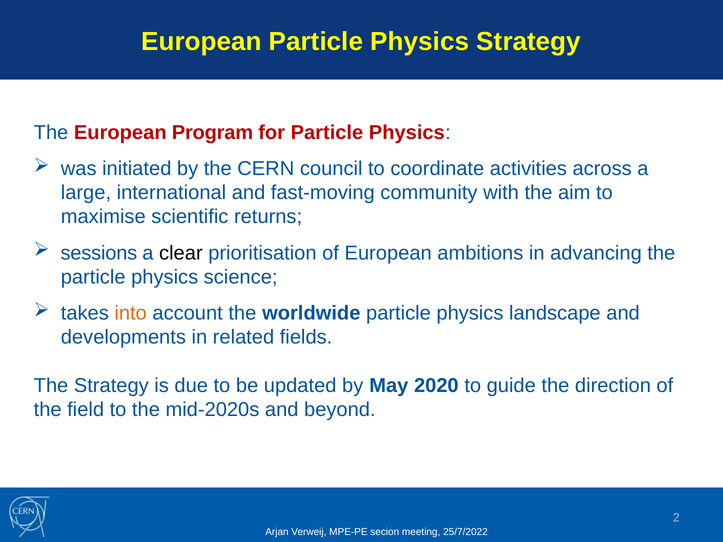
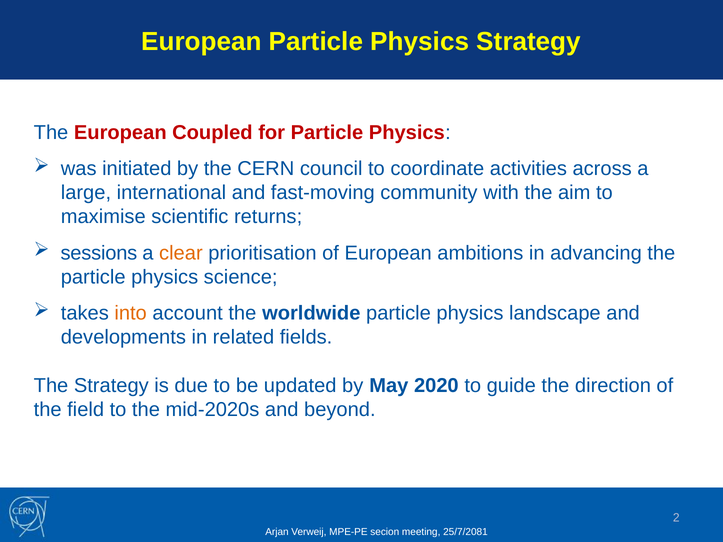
Program: Program -> Coupled
clear colour: black -> orange
25/7/2022: 25/7/2022 -> 25/7/2081
